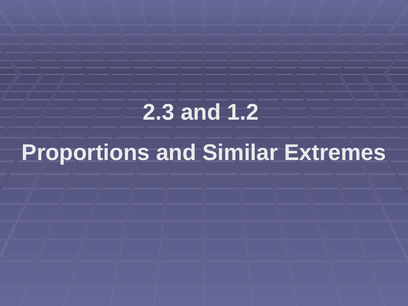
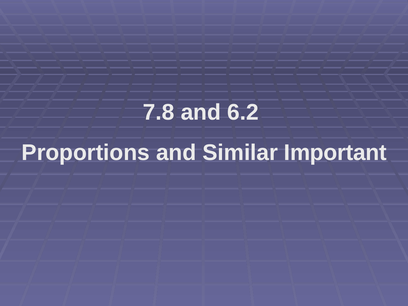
2.3: 2.3 -> 7.8
1.2: 1.2 -> 6.2
Extremes: Extremes -> Important
